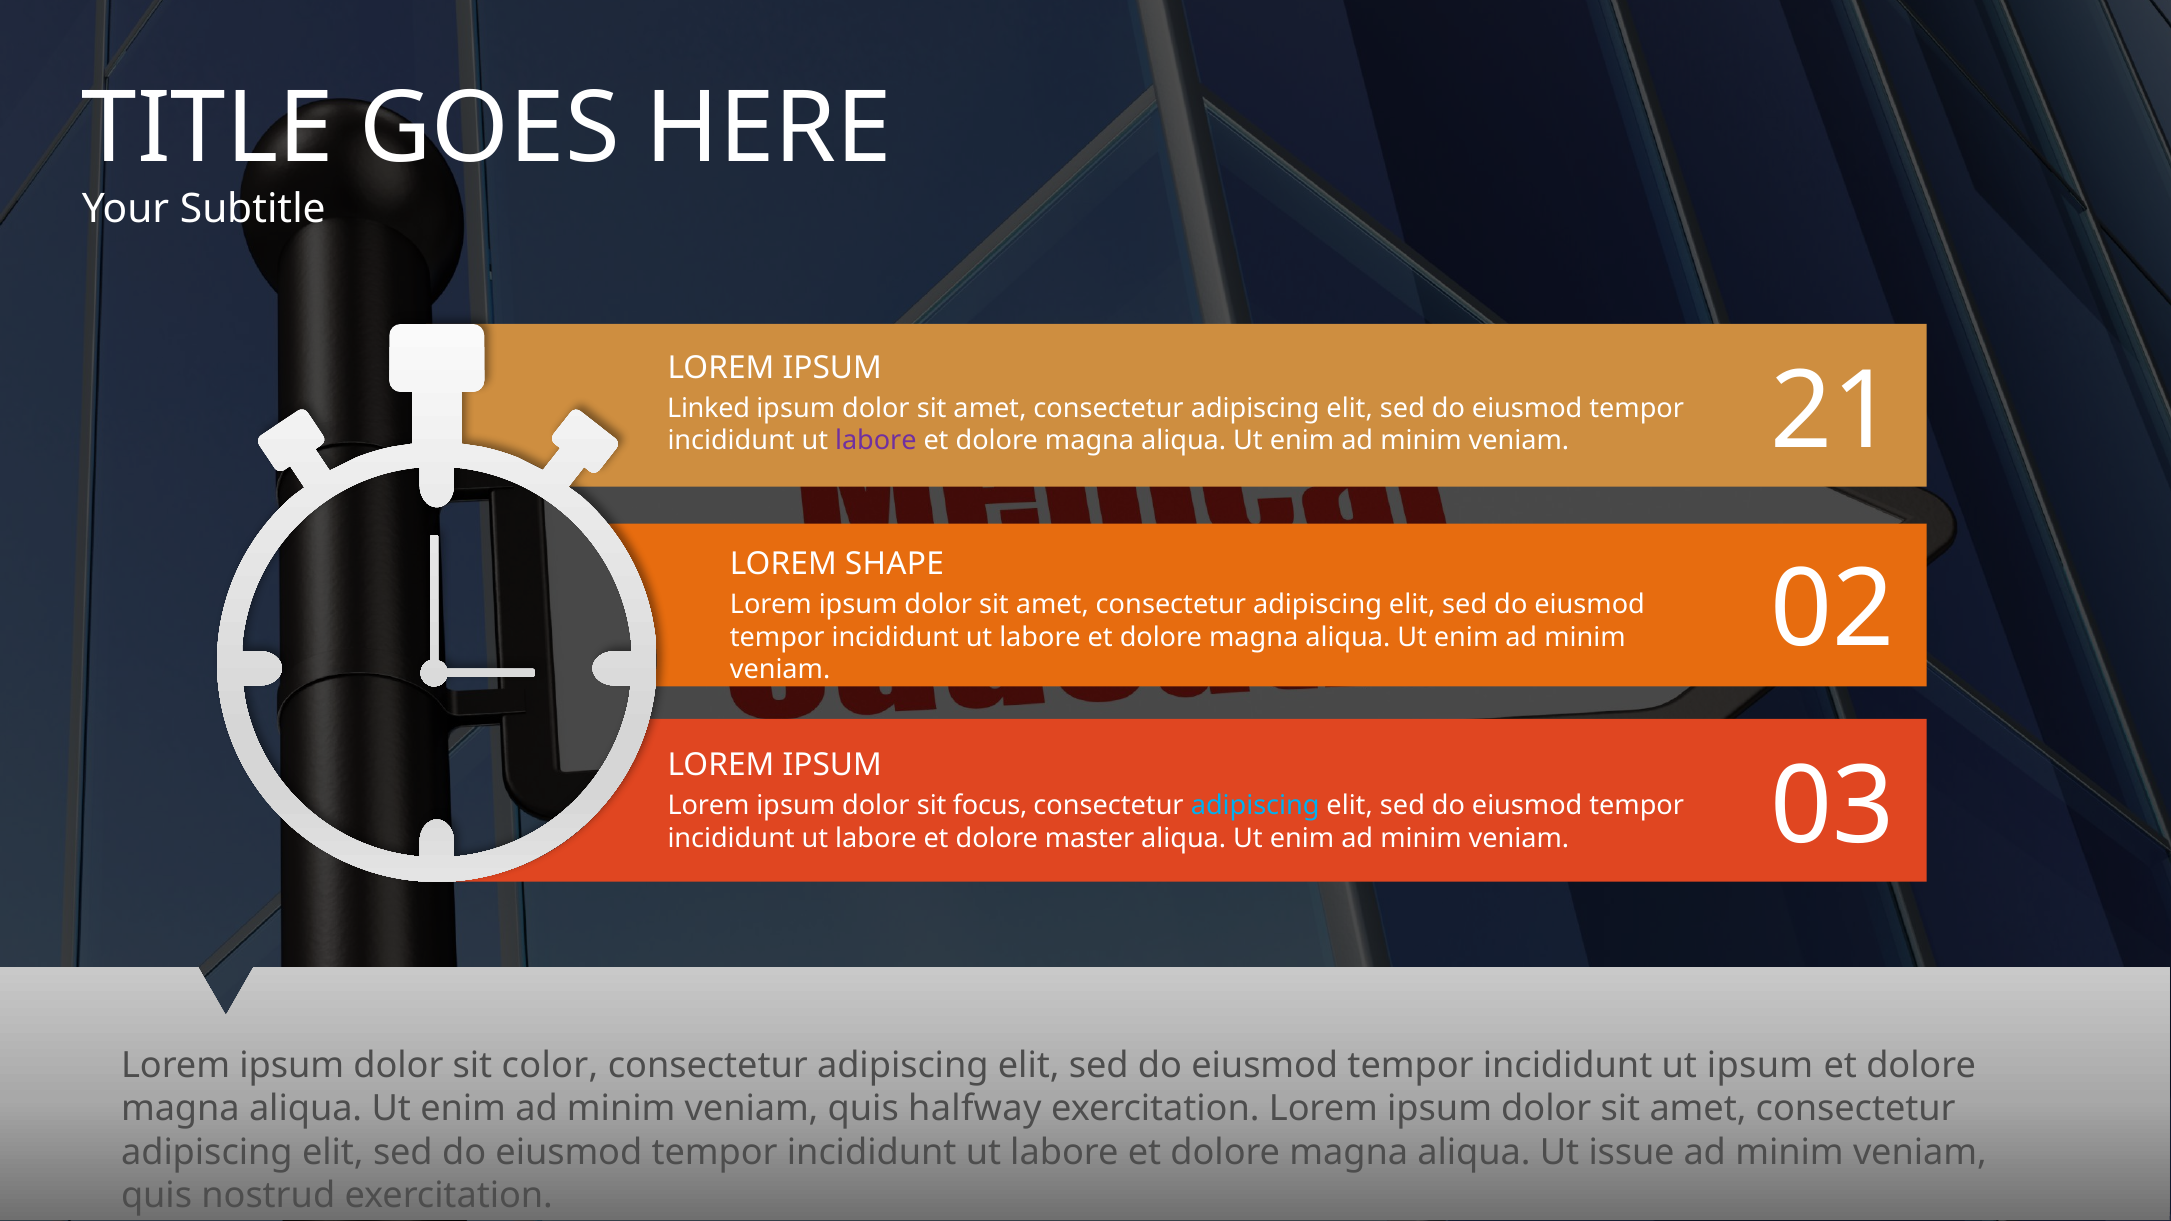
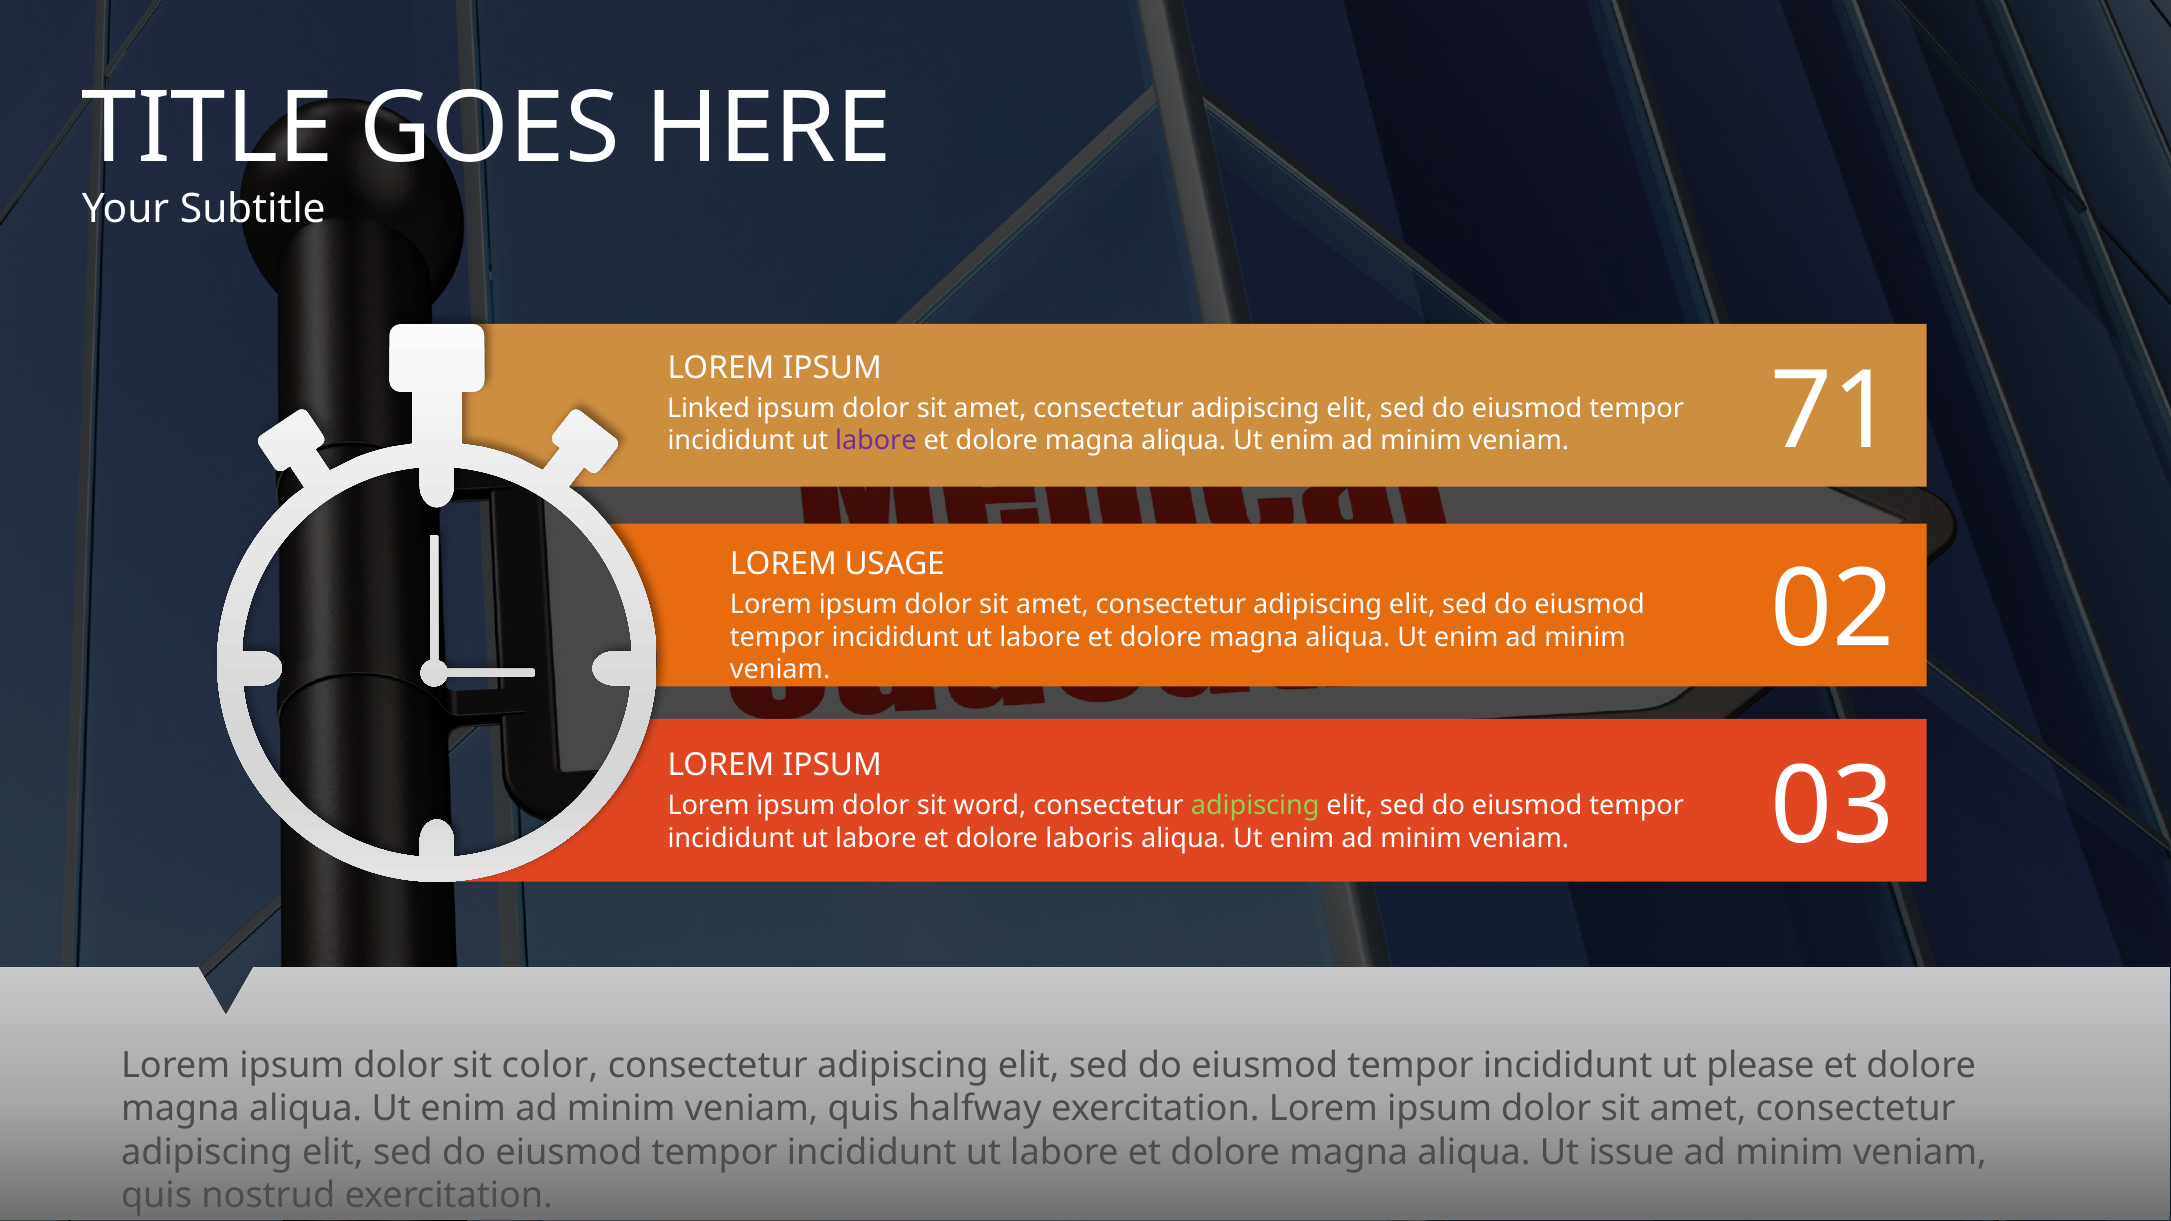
21: 21 -> 71
SHAPE: SHAPE -> USAGE
focus: focus -> word
adipiscing at (1255, 806) colour: light blue -> light green
master: master -> laboris
ut ipsum: ipsum -> please
